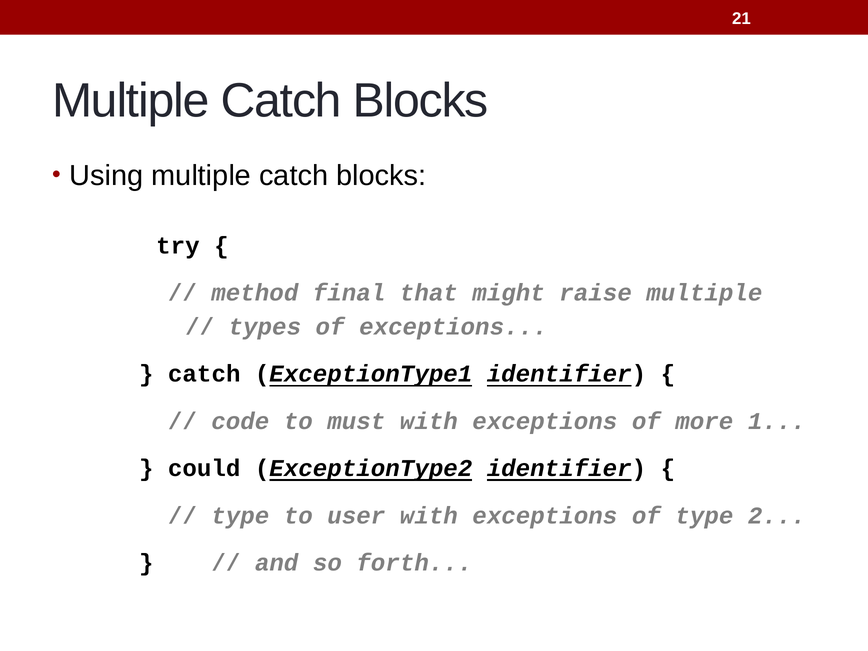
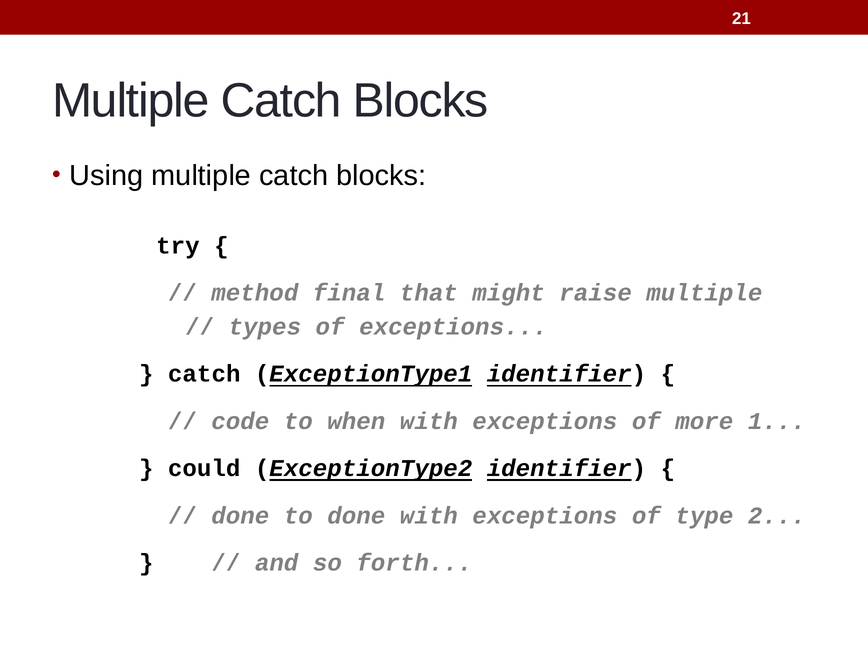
must: must -> when
type at (240, 516): type -> done
to user: user -> done
